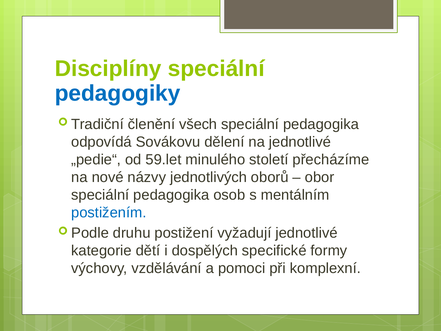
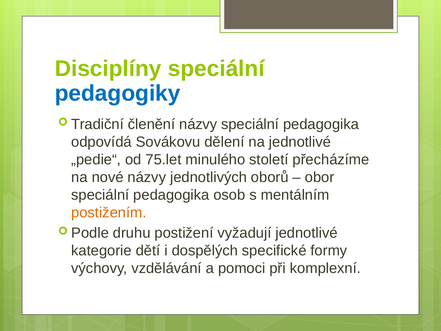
členění všech: všech -> názvy
59.let: 59.let -> 75.let
postižením colour: blue -> orange
